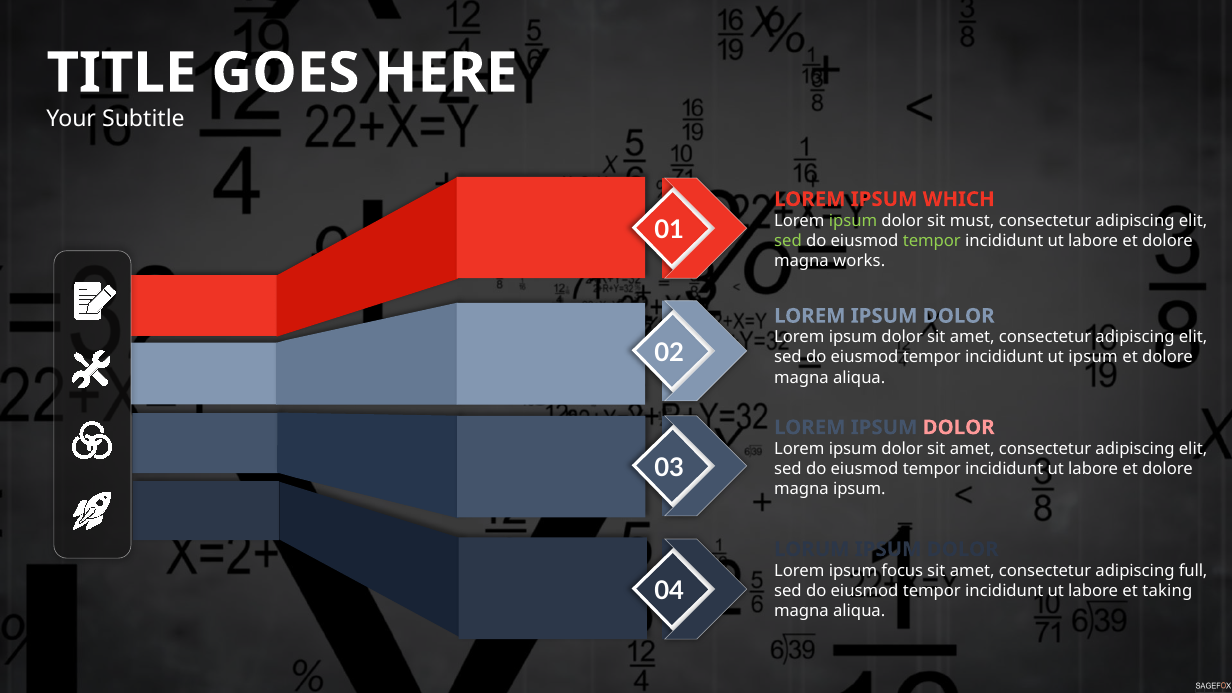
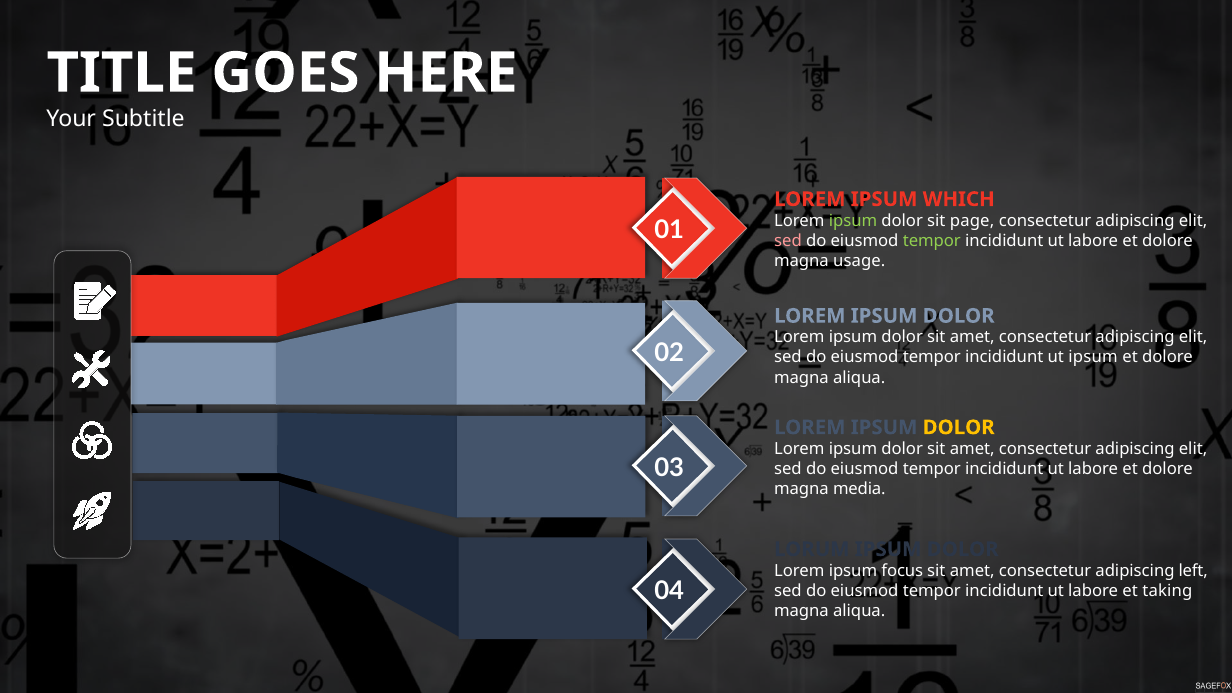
must: must -> page
sed at (788, 241) colour: light green -> pink
works: works -> usage
DOLOR at (959, 427) colour: pink -> yellow
magna ipsum: ipsum -> media
full: full -> left
